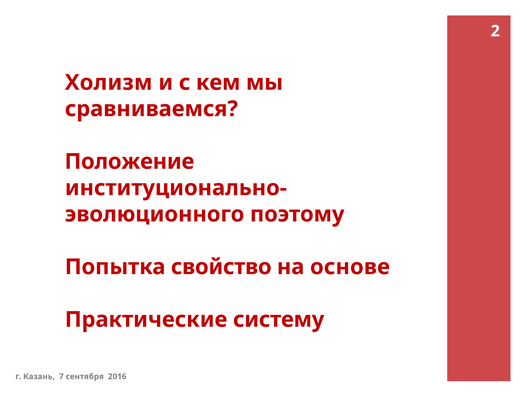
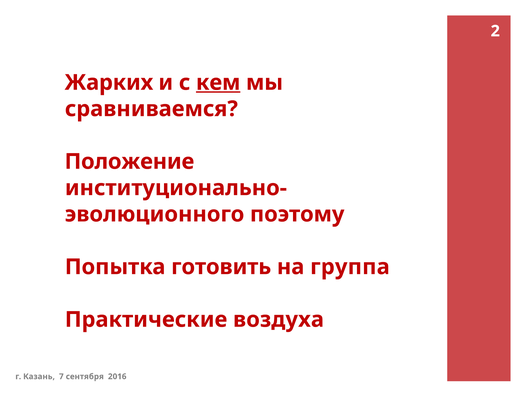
Холизм: Холизм -> Жарких
кем underline: none -> present
свойство: свойство -> готовить
основе: основе -> группа
систему: систему -> воздуха
